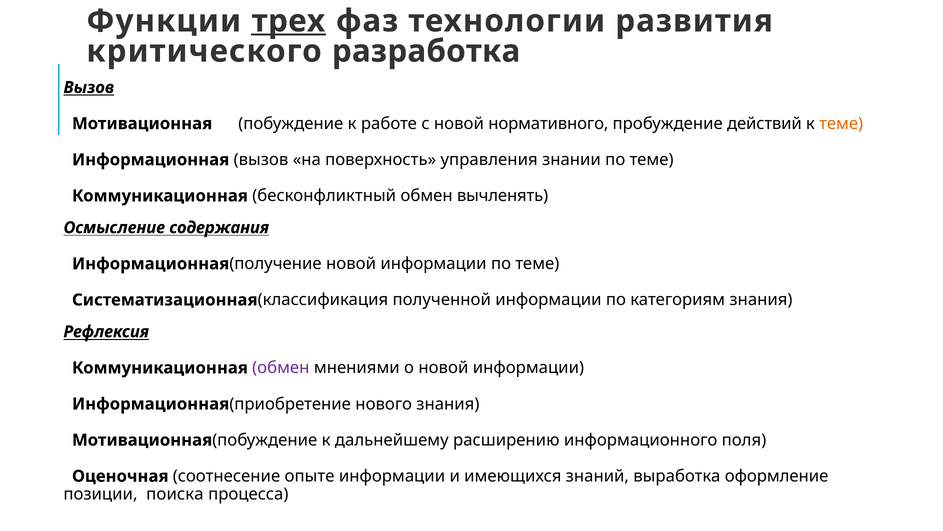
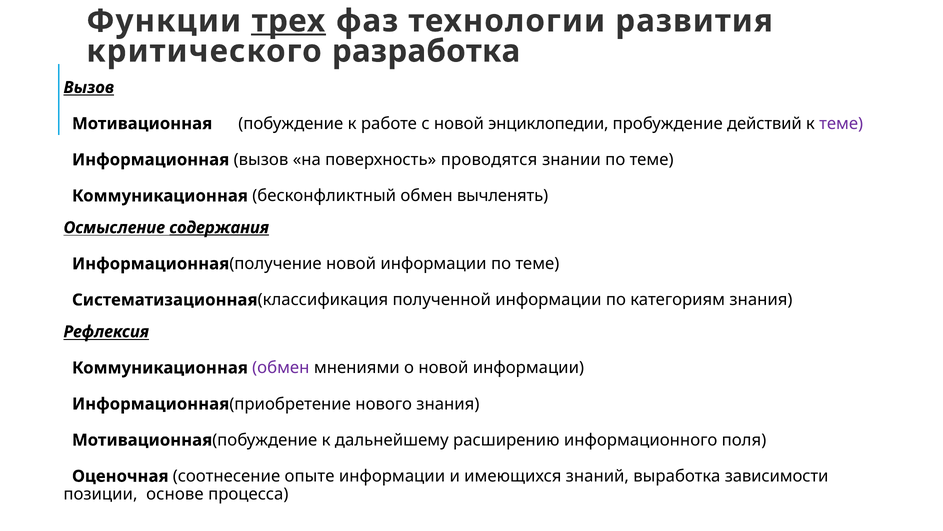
нормативного: нормативного -> энциклопедии
теме at (841, 123) colour: orange -> purple
управления: управления -> проводятся
содержания underline: none -> present
оформление: оформление -> зависимости
поиска: поиска -> основе
